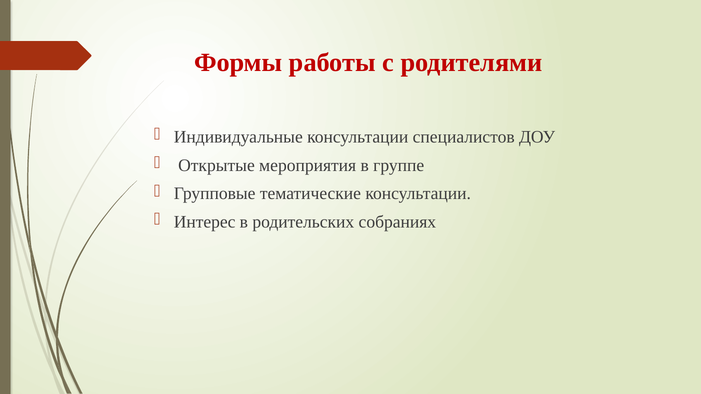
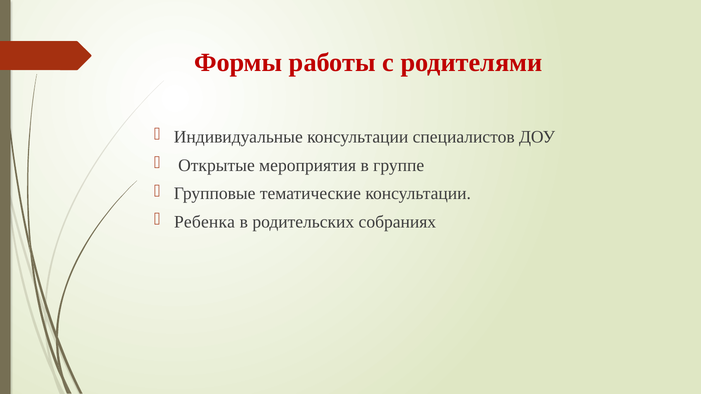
Интерес: Интерес -> Ребенка
